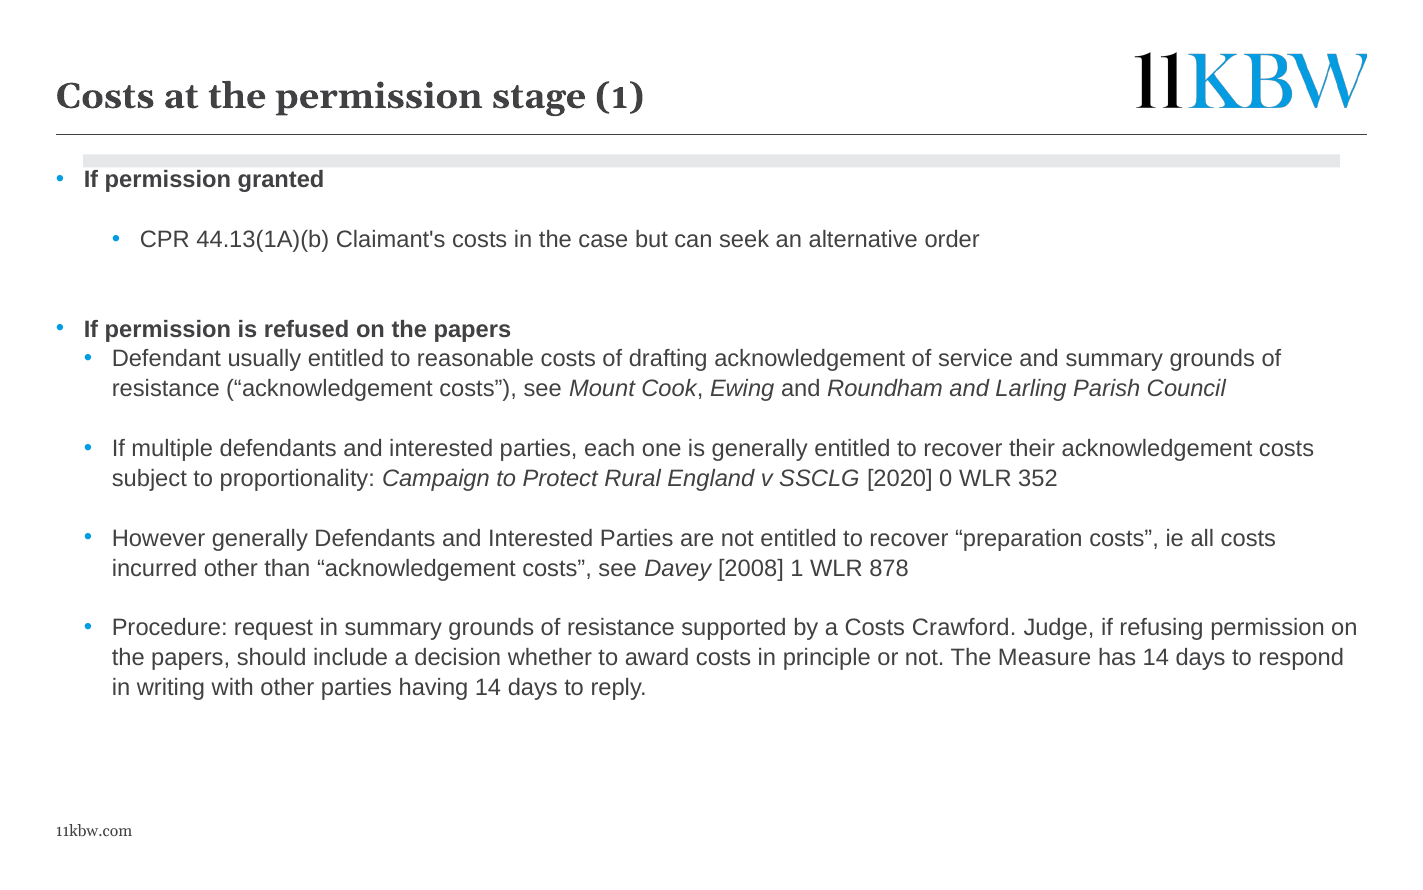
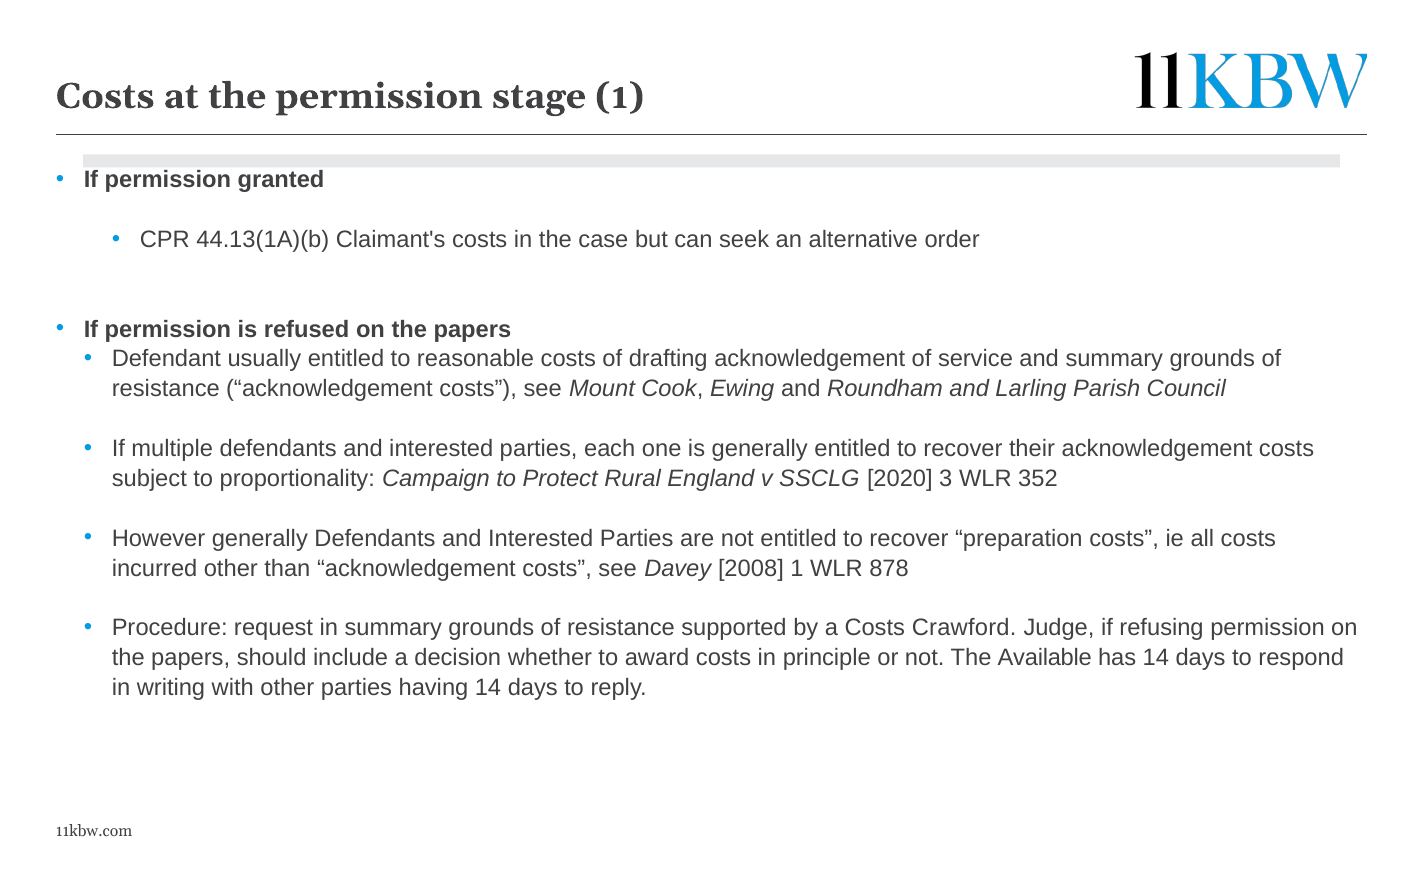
0: 0 -> 3
Measure: Measure -> Available
